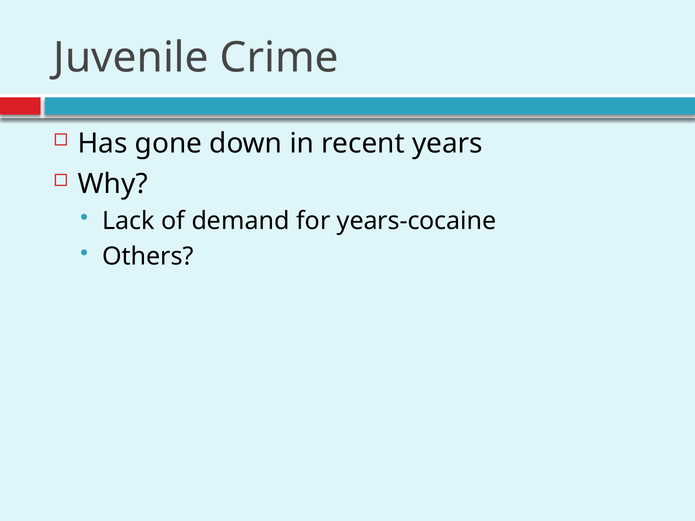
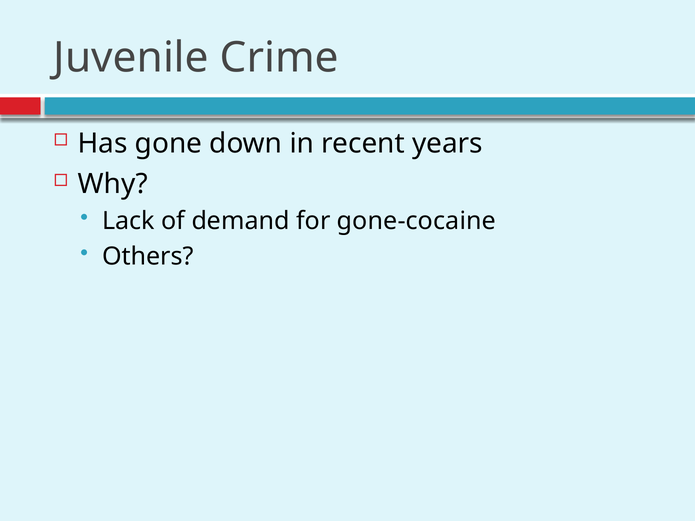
years-cocaine: years-cocaine -> gone-cocaine
